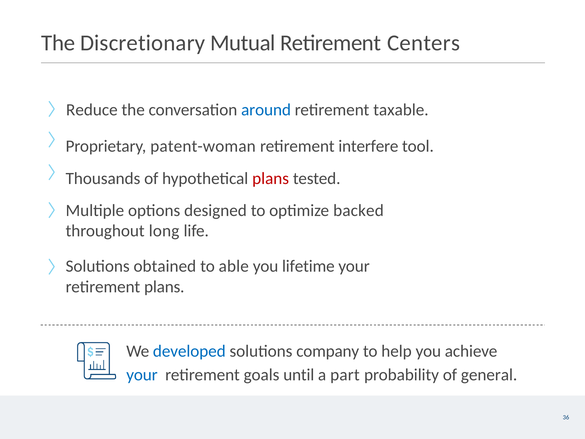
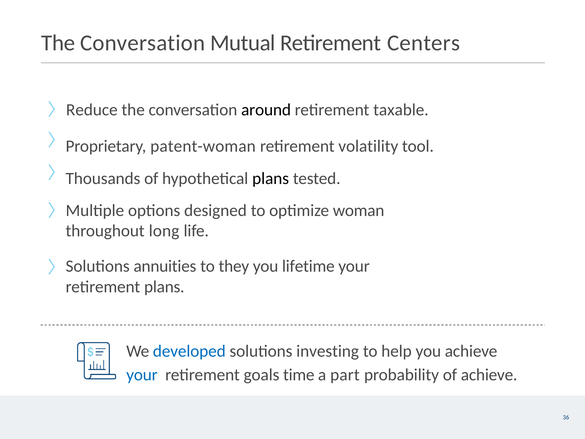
Discretionary at (143, 43): Discretionary -> Conversation
around colour: blue -> black
interfere: interfere -> volatility
plans at (271, 179) colour: red -> black
backed: backed -> woman
obtained: obtained -> annuities
able: able -> they
company: company -> investing
until: until -> time
of general: general -> achieve
